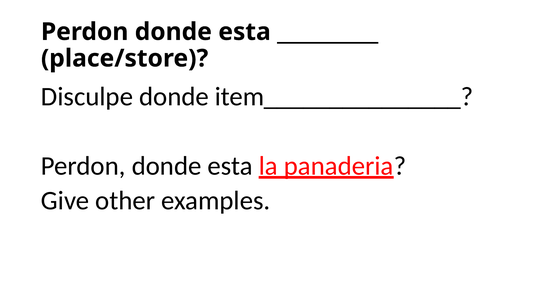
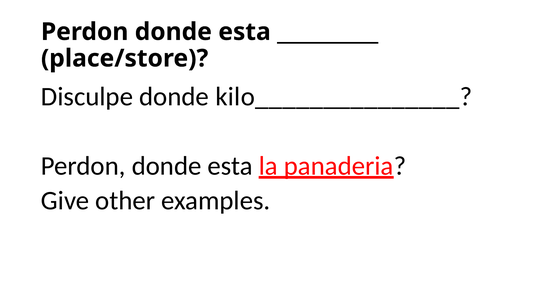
item_______________: item_______________ -> kilo_______________
